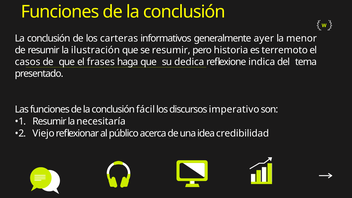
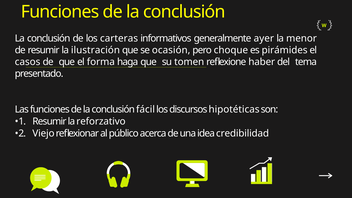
se resumir: resumir -> ocasión
historia: historia -> choque
terremoto: terremoto -> pirámides
frases: frases -> forma
dedica: dedica -> tomen
indica: indica -> haber
imperativo: imperativo -> hipotéticas
necesitaría: necesitaría -> reforzativo
